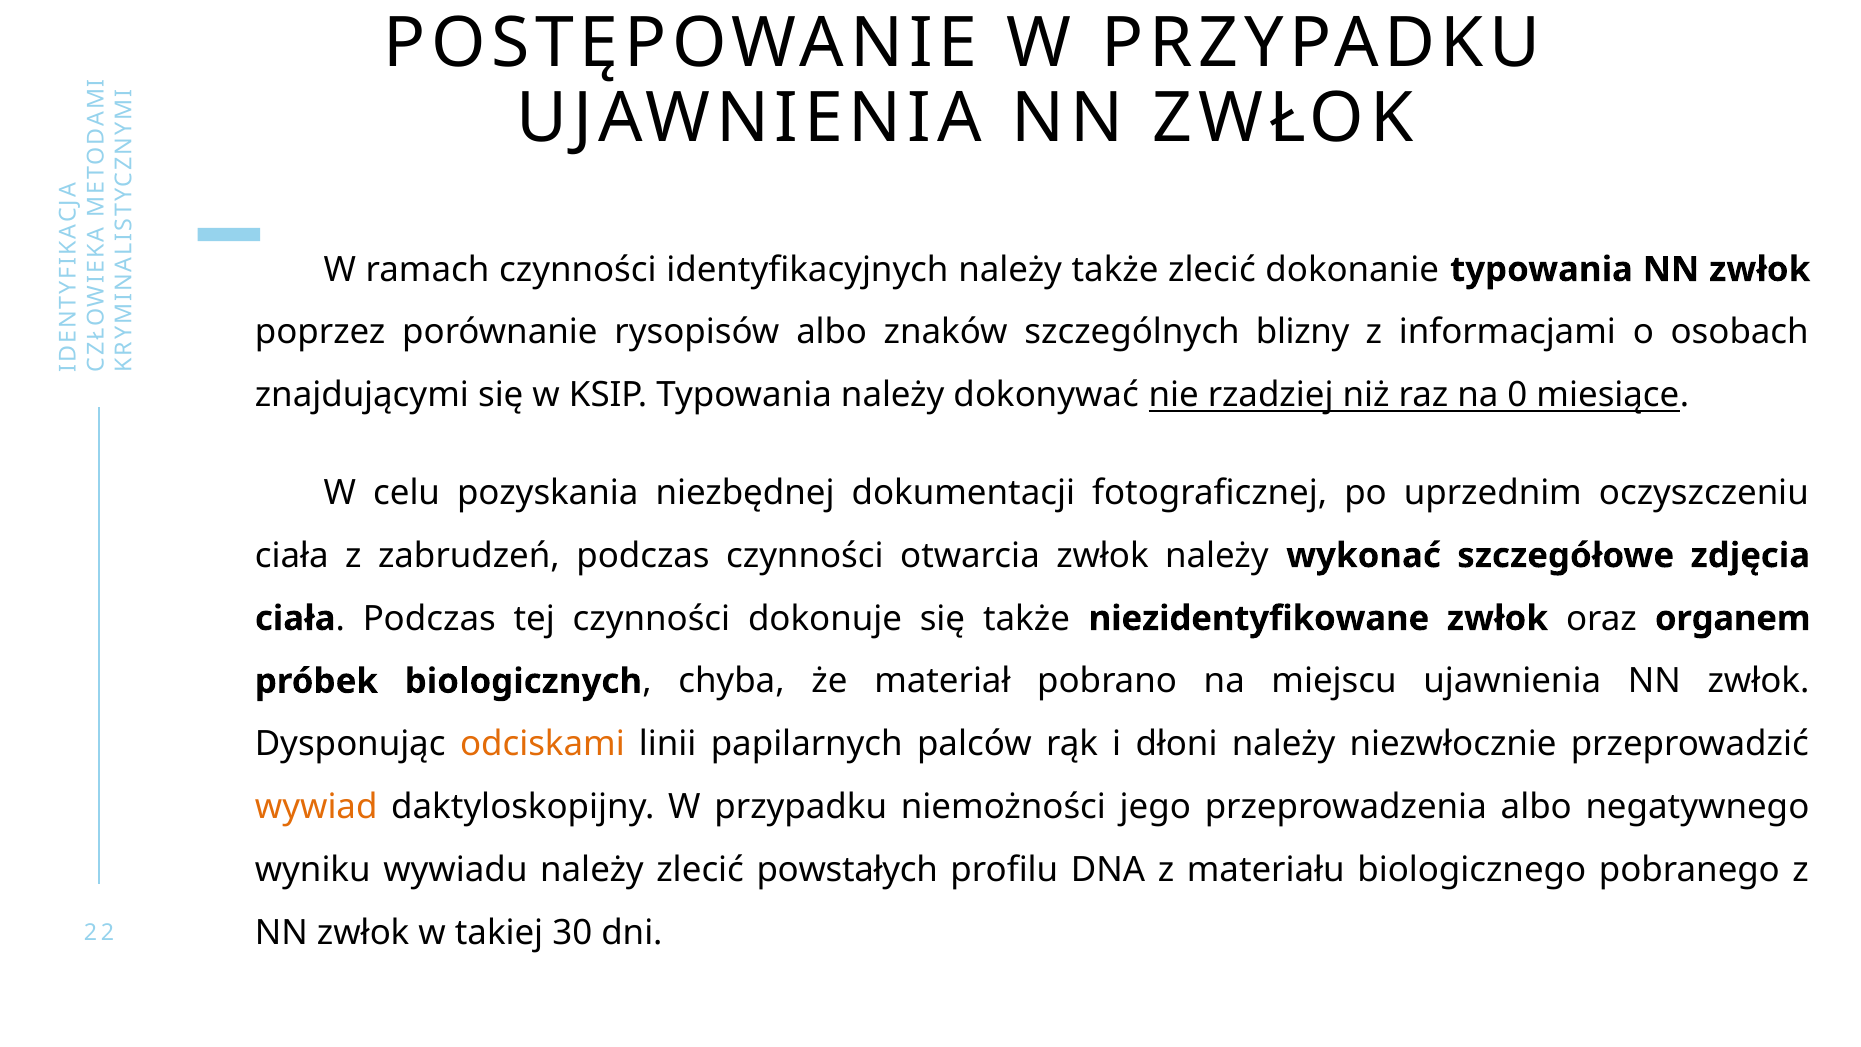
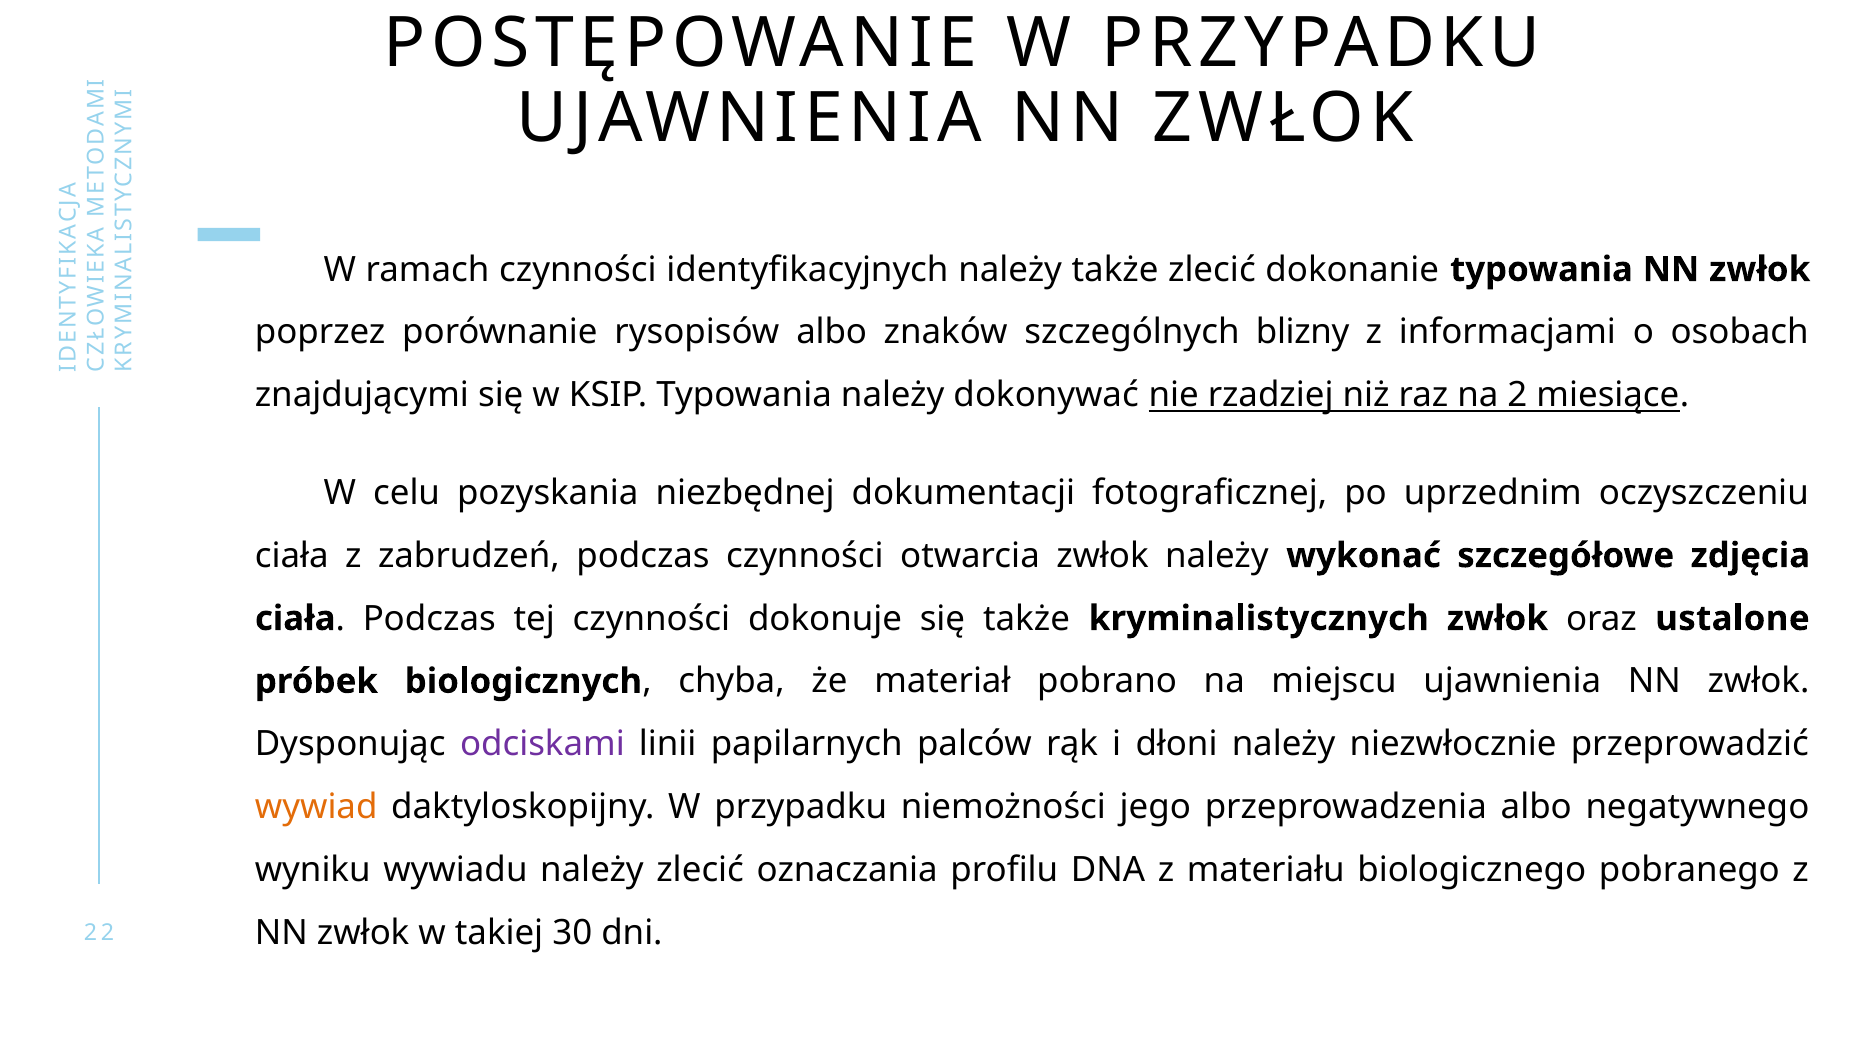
0: 0 -> 2
niezidentyfikowane: niezidentyfikowane -> kryminalistycznych
organem: organem -> ustalone
odciskami colour: orange -> purple
powstałych: powstałych -> oznaczania
